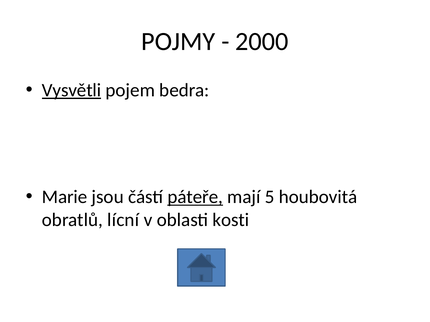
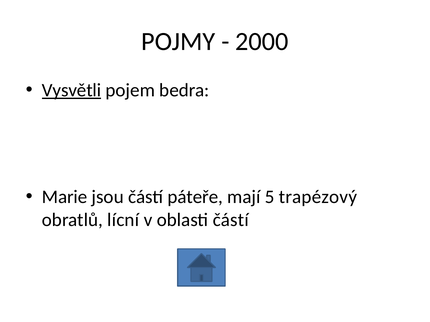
páteře underline: present -> none
houbovitá: houbovitá -> trapézový
oblasti kosti: kosti -> částí
